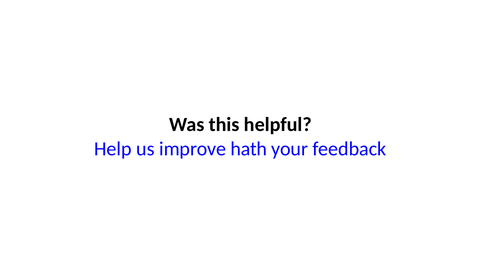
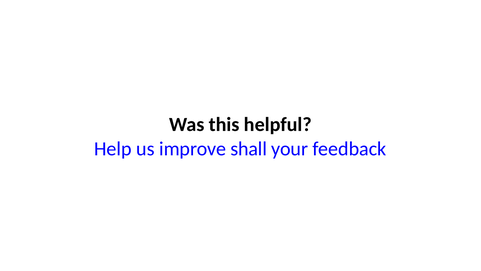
hath: hath -> shall
